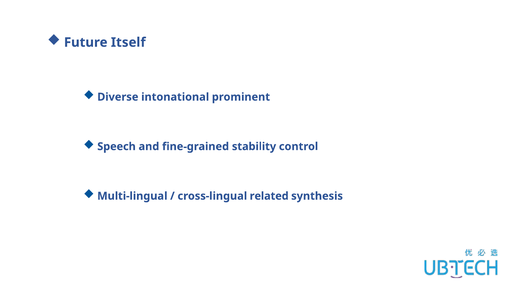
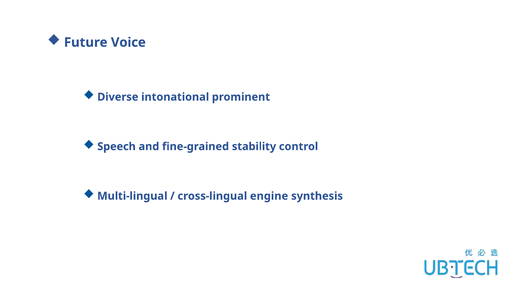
Itself: Itself -> Voice
related: related -> engine
